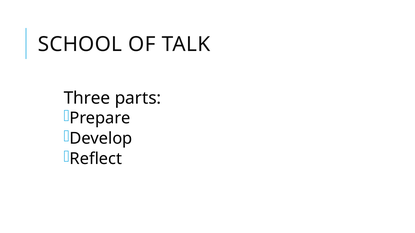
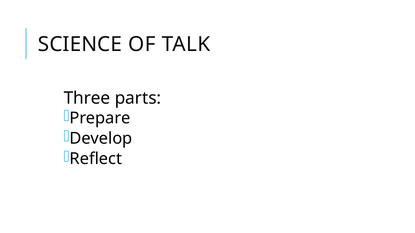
SCHOOL: SCHOOL -> SCIENCE
